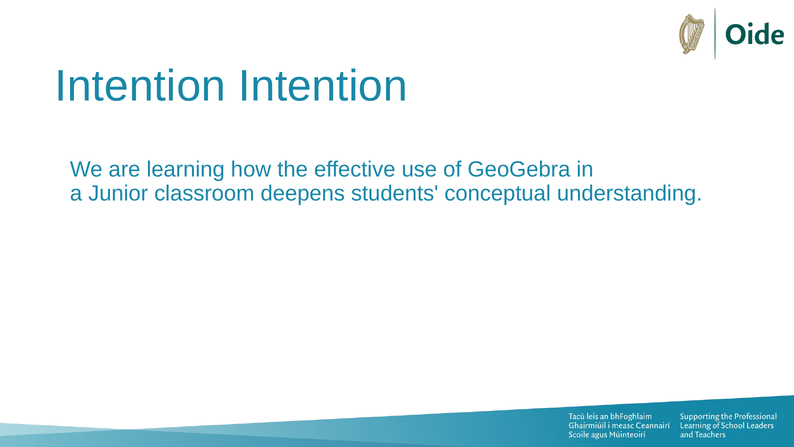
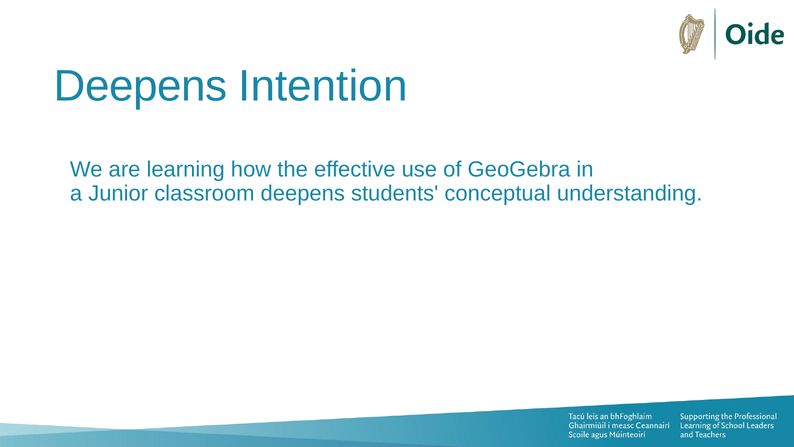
Intention at (140, 86): Intention -> Deepens
